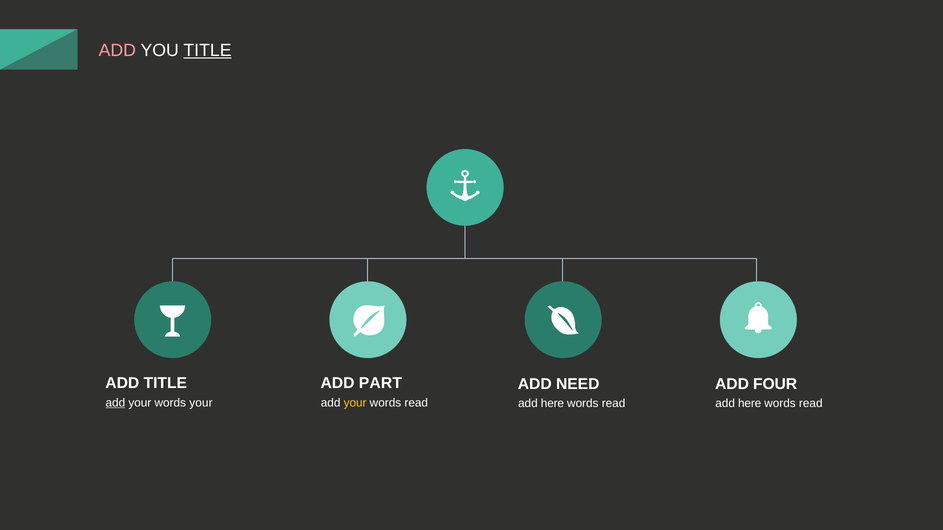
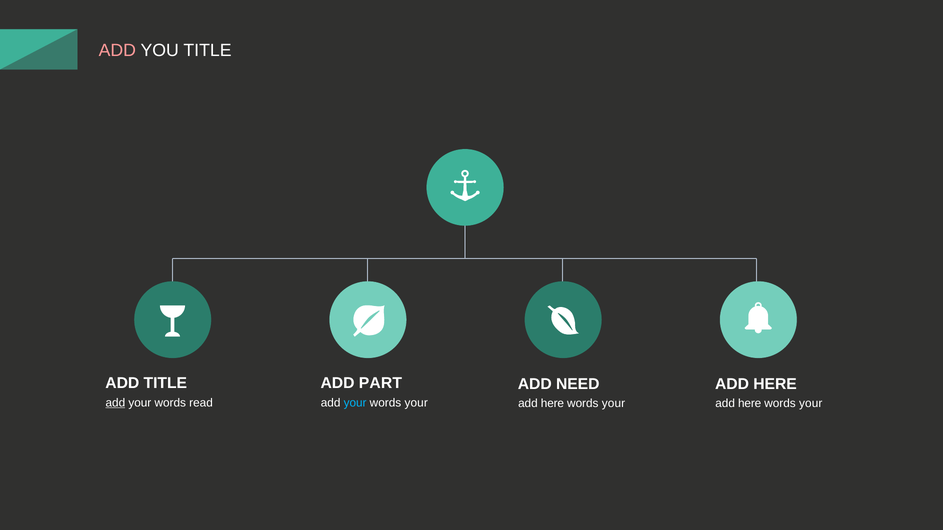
TITLE at (207, 50) underline: present -> none
FOUR at (775, 384): FOUR -> HERE
words your: your -> read
your at (355, 403) colour: yellow -> light blue
read at (416, 403): read -> your
read at (614, 404): read -> your
read at (811, 404): read -> your
